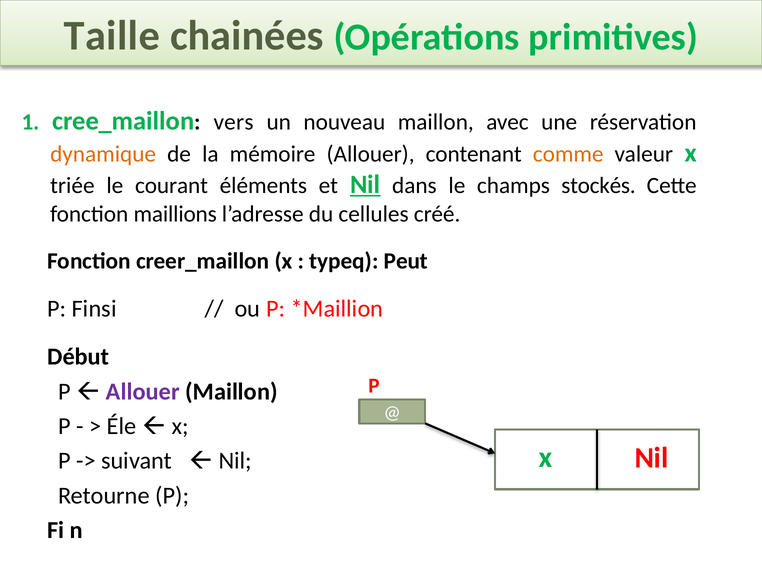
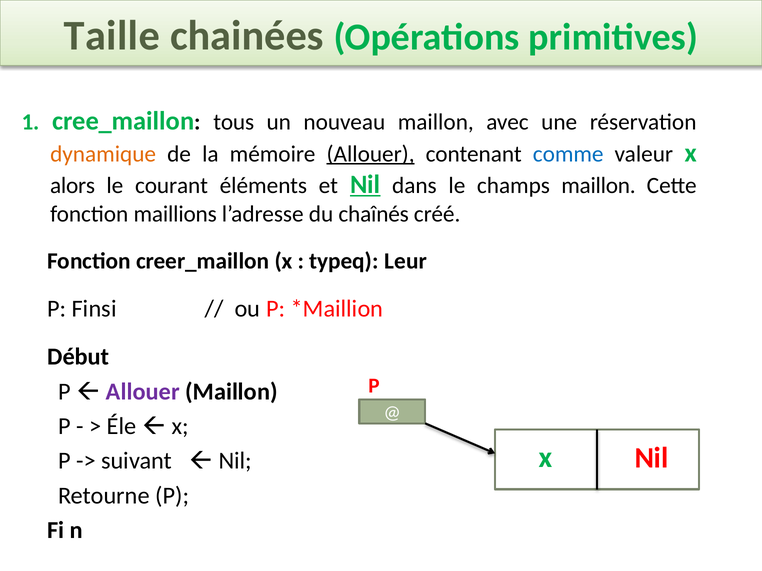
vers: vers -> tous
Allouer at (371, 154) underline: none -> present
comme colour: orange -> blue
triée: triée -> alors
champs stockés: stockés -> maillon
cellules: cellules -> chaînés
Peut: Peut -> Leur
